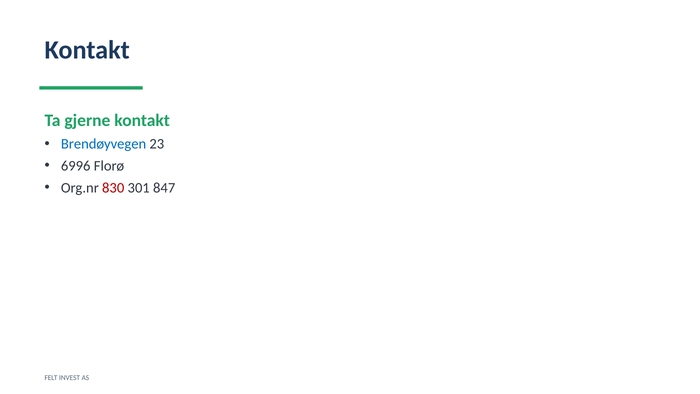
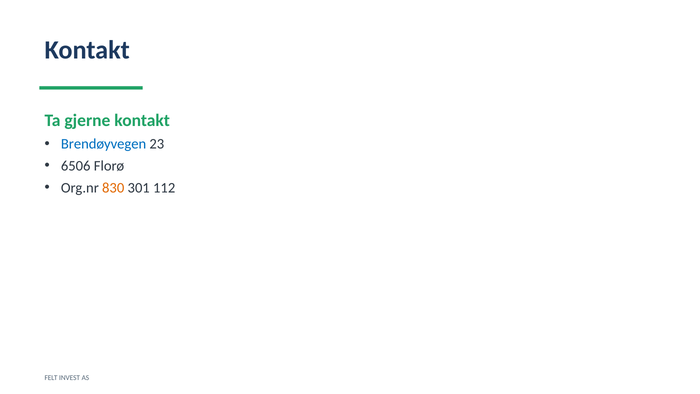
6996: 6996 -> 6506
830 colour: red -> orange
847: 847 -> 112
